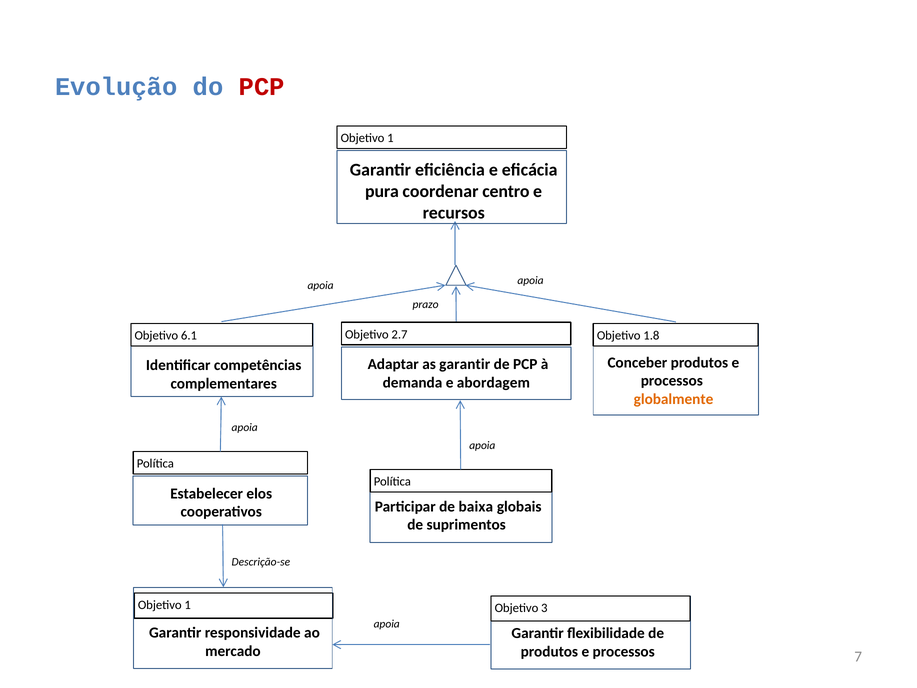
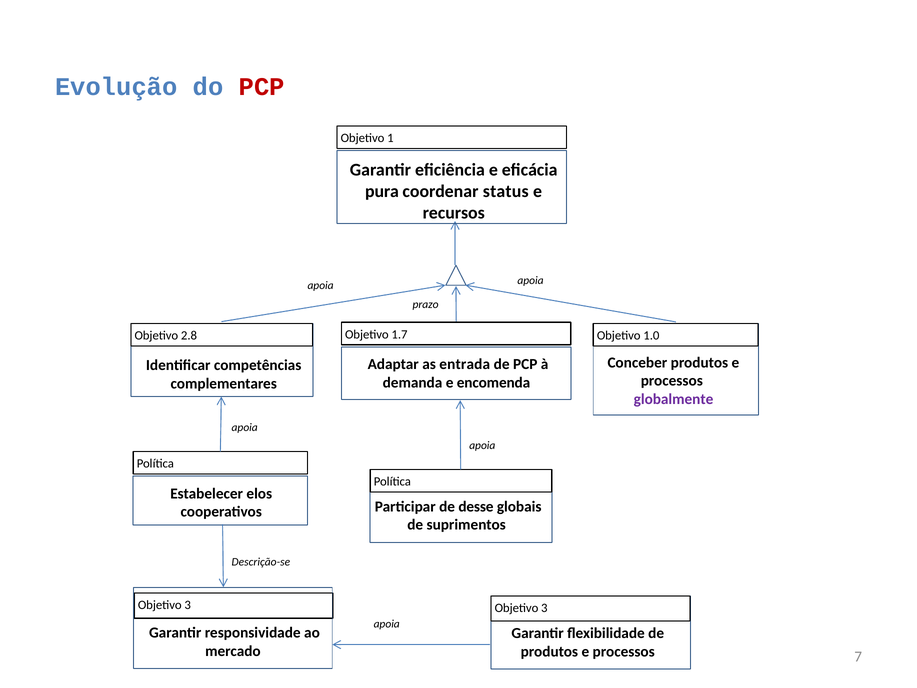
centro: centro -> status
2.7: 2.7 -> 1.7
6.1: 6.1 -> 2.8
1.8: 1.8 -> 1.0
as garantir: garantir -> entrada
abordagem: abordagem -> encomenda
globalmente colour: orange -> purple
baixa: baixa -> desse
1 at (188, 605): 1 -> 3
